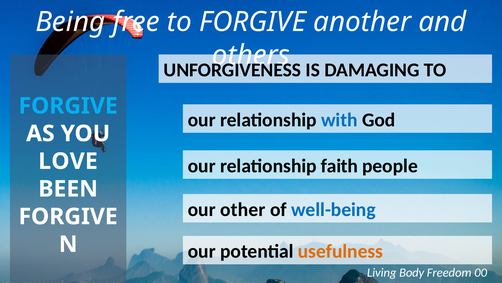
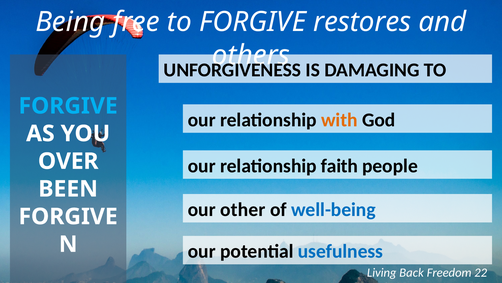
another: another -> restores
with colour: blue -> orange
LOVE: LOVE -> OVER
usefulness colour: orange -> blue
Body: Body -> Back
00: 00 -> 22
